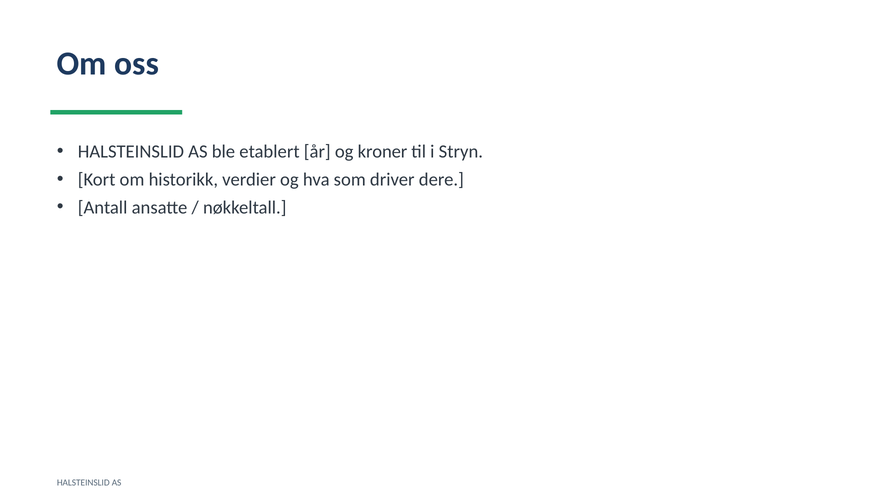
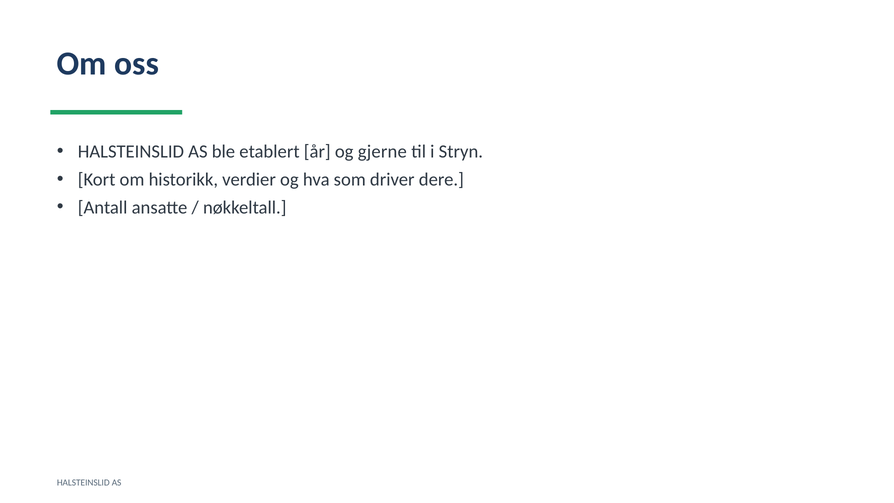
kroner: kroner -> gjerne
